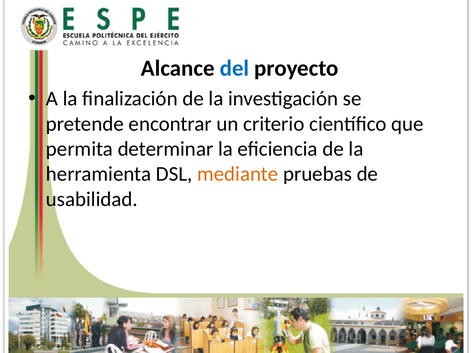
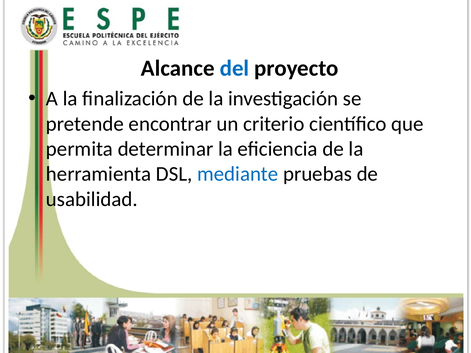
mediante colour: orange -> blue
